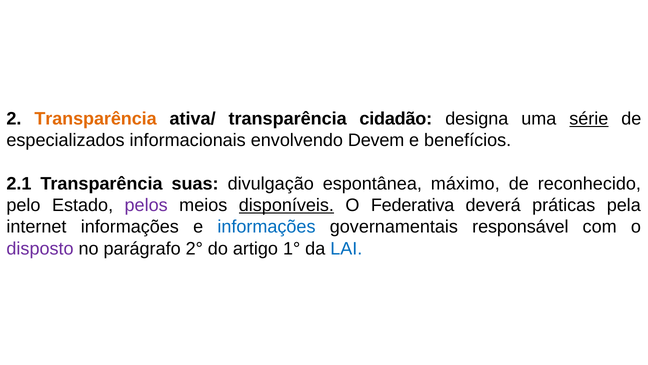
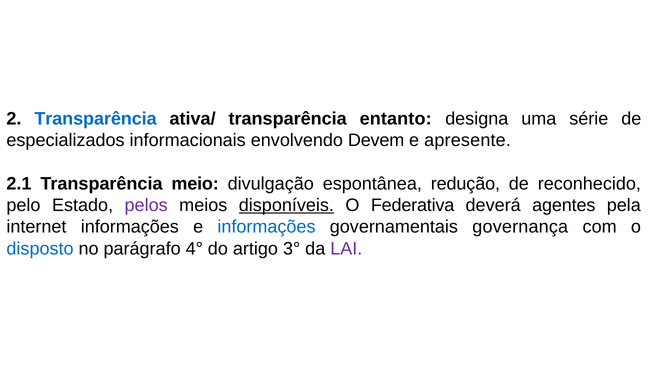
Transparência at (96, 119) colour: orange -> blue
cidadão: cidadão -> entanto
série underline: present -> none
benefícios: benefícios -> apresente
suas: suas -> meio
máximo: máximo -> redução
práticas: práticas -> agentes
responsável: responsável -> governança
disposto colour: purple -> blue
2°: 2° -> 4°
1°: 1° -> 3°
LAI colour: blue -> purple
